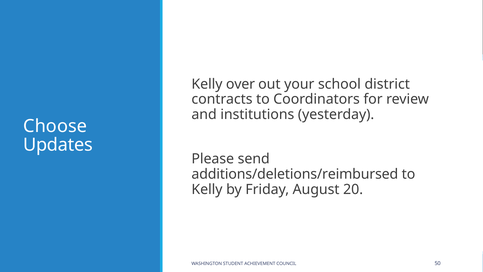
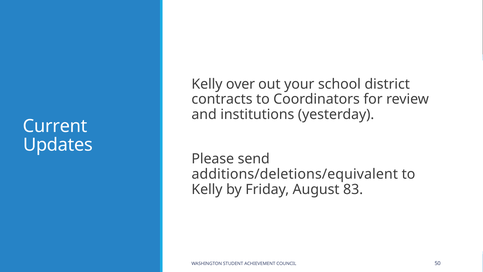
Choose: Choose -> Current
additions/deletions/reimbursed: additions/deletions/reimbursed -> additions/deletions/equivalent
20: 20 -> 83
